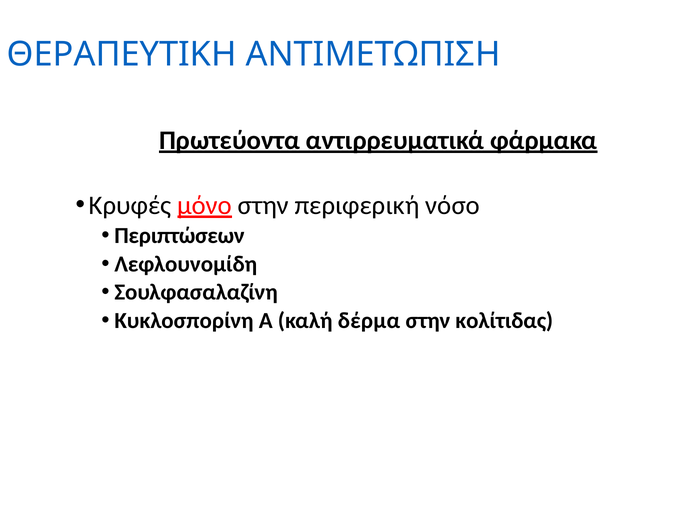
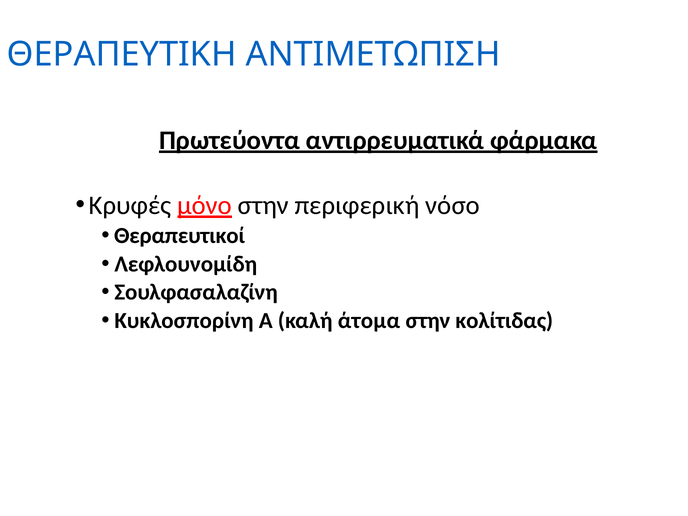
Περιπτώσεων: Περιπτώσεων -> Θεραπευτικοί
δέρμα: δέρμα -> άτομα
